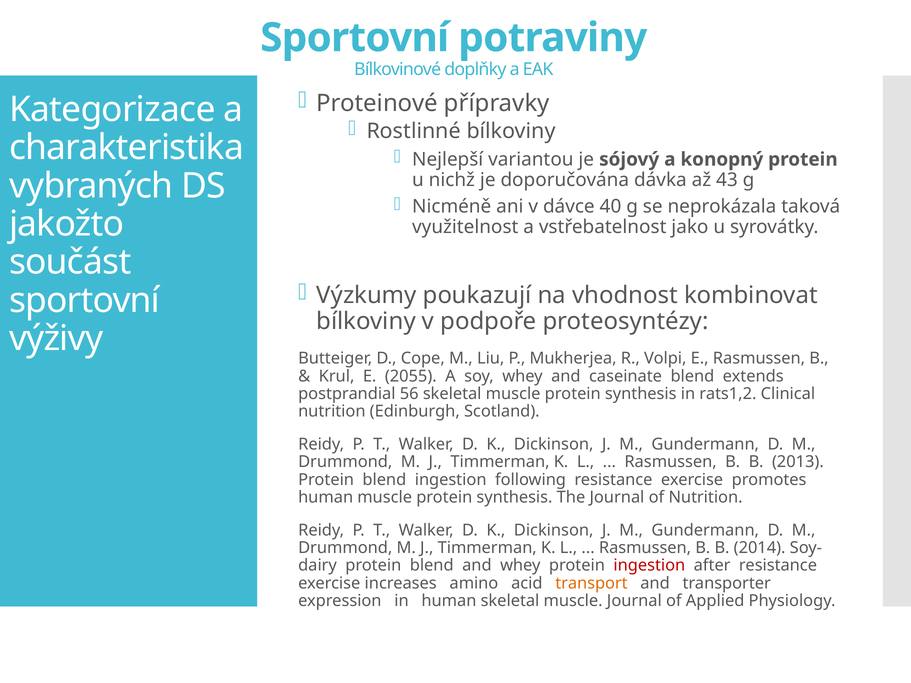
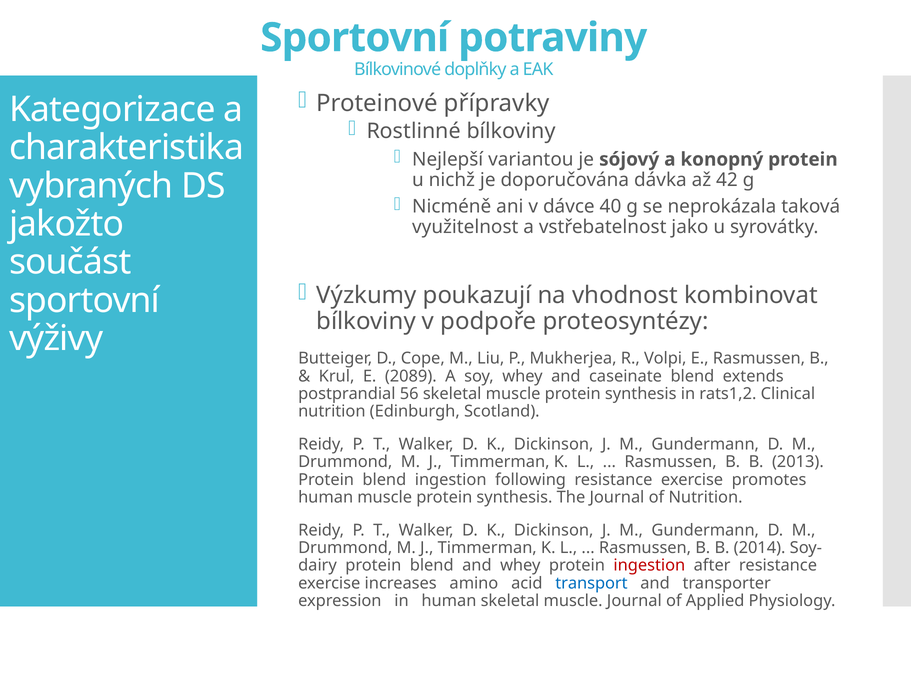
43: 43 -> 42
2055: 2055 -> 2089
transport colour: orange -> blue
